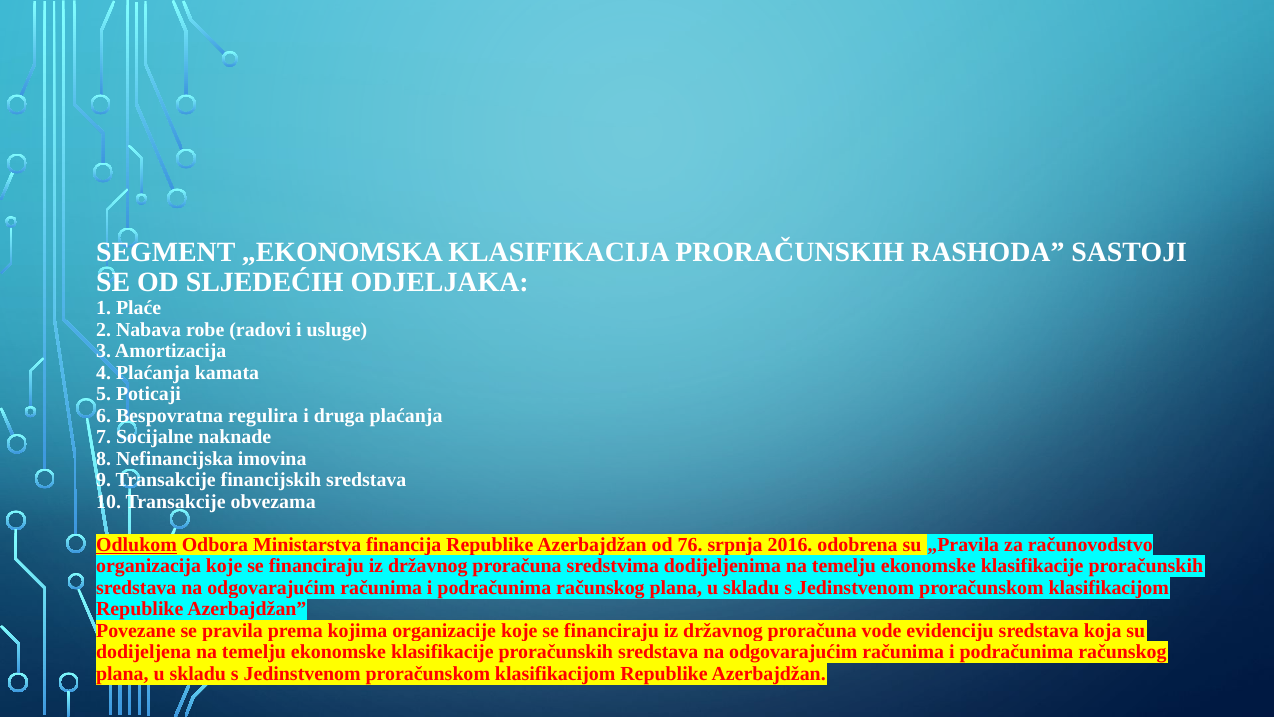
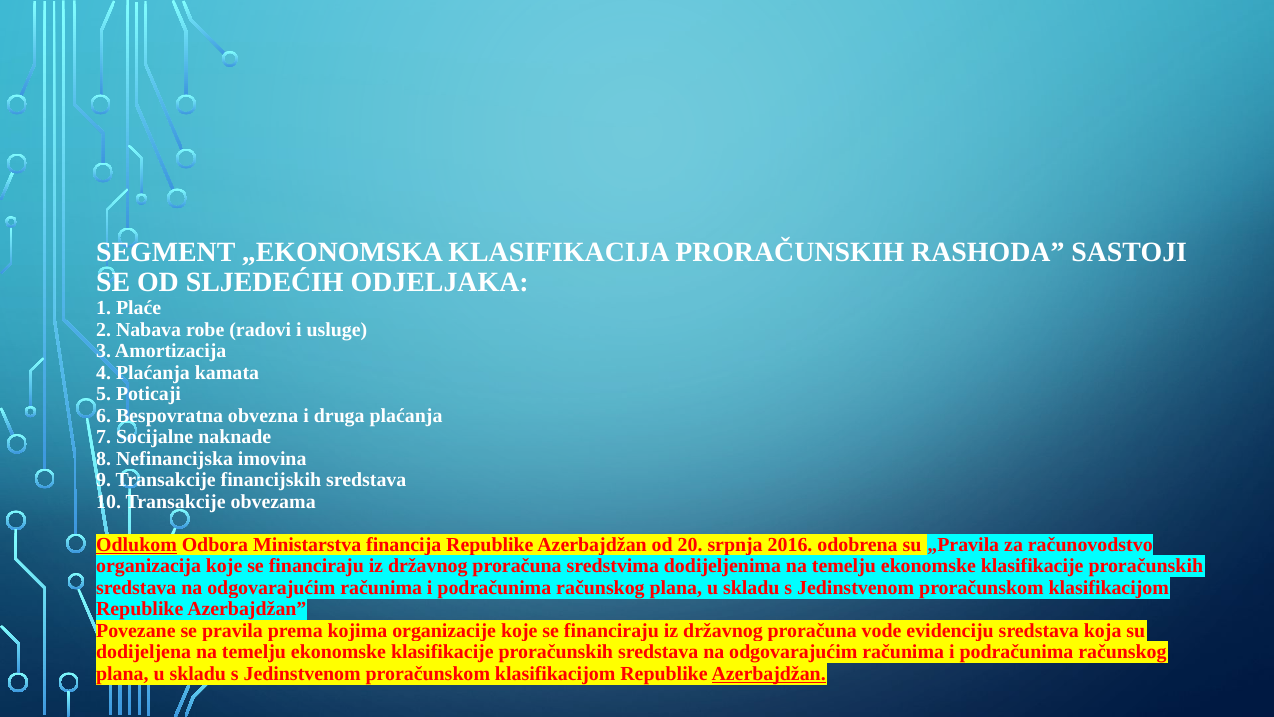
regulira: regulira -> obvezna
76: 76 -> 20
Azerbajdžan at (769, 674) underline: none -> present
